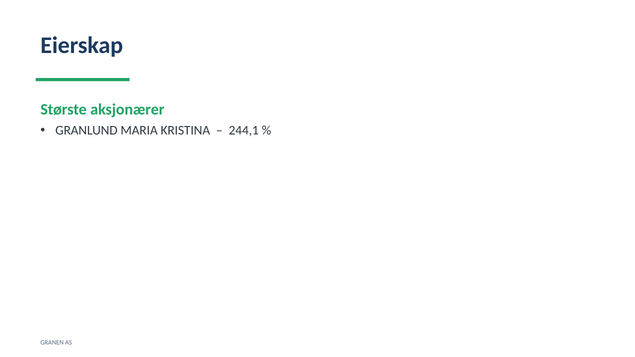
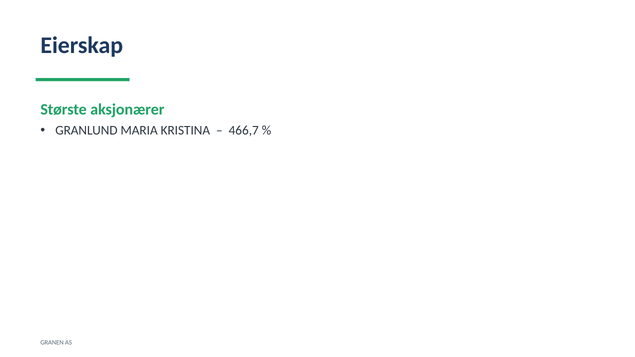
244,1: 244,1 -> 466,7
